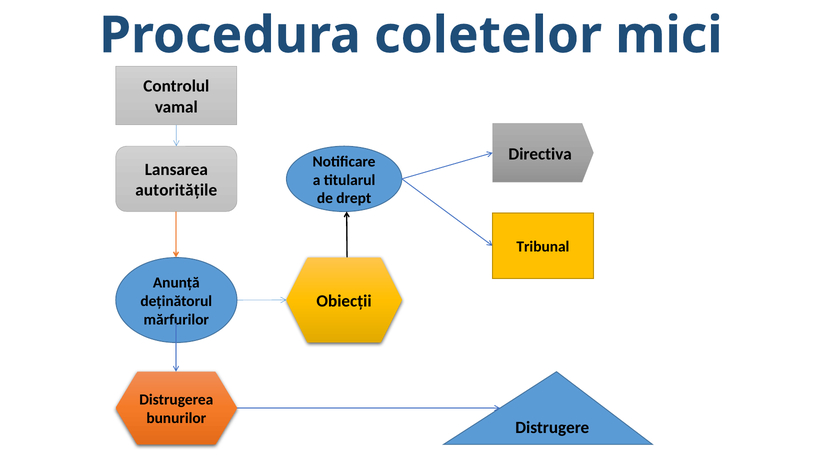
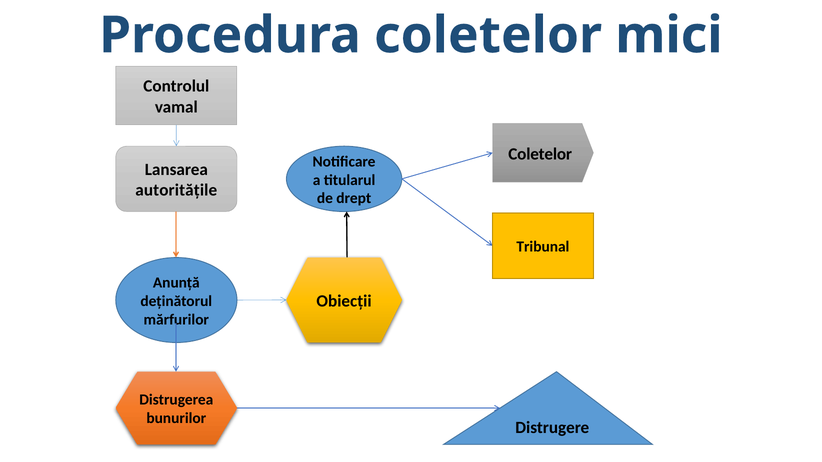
Directiva at (540, 154): Directiva -> Coletelor
